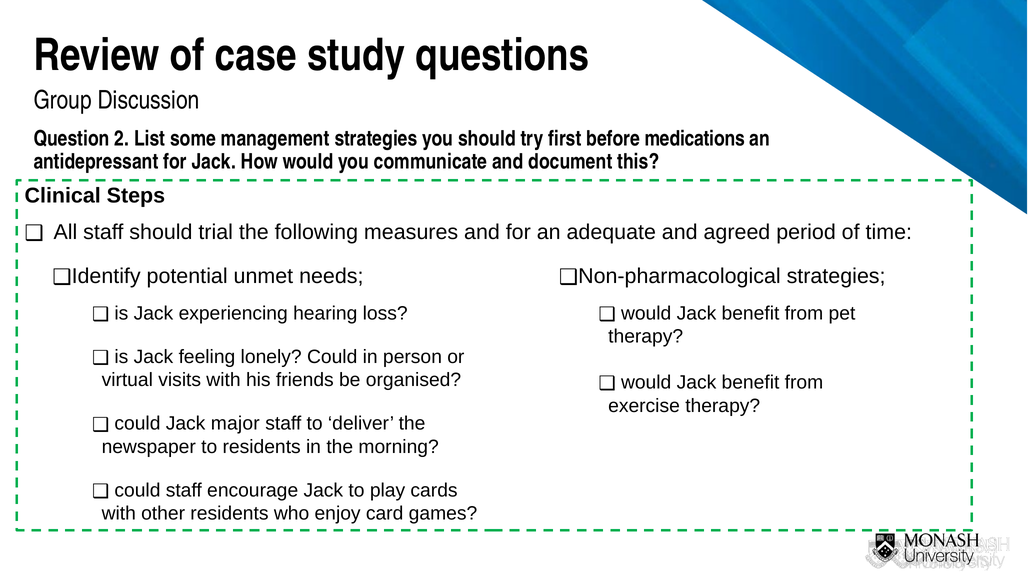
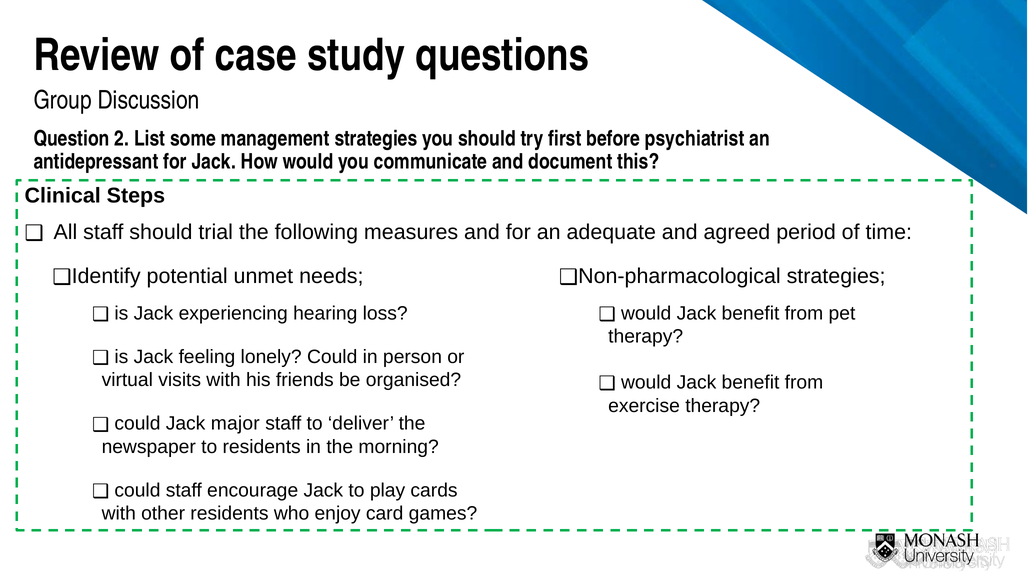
medications: medications -> psychiatrist
